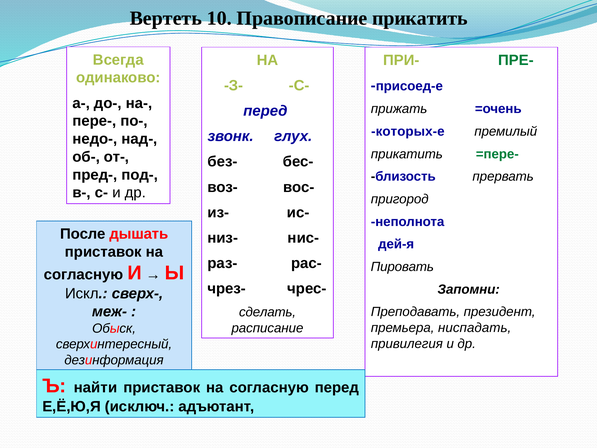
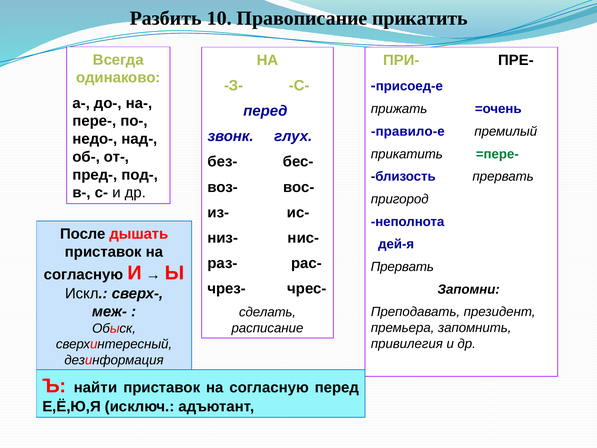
Вертеть: Вертеть -> Разбить
ПРЕ- colour: green -> black
которых-е: которых-е -> правило-е
Пировать at (402, 267): Пировать -> Прервать
ниспадать: ниспадать -> запомнить
